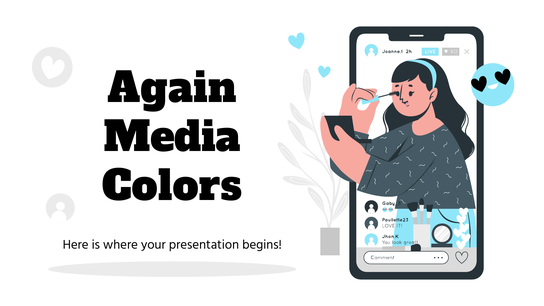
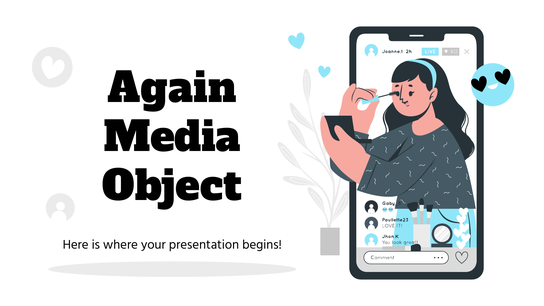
Colors: Colors -> Object
